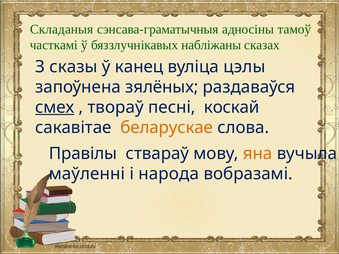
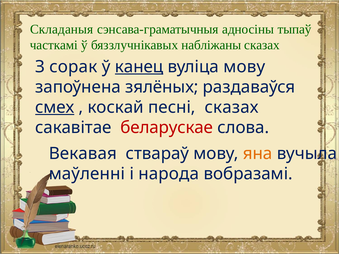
тамоў: тамоў -> тыпаў
сказы: сказы -> сорак
канец underline: none -> present
вуліца цэлы: цэлы -> мову
твораў: твораў -> коскай
песні коскай: коскай -> сказах
беларускае colour: orange -> red
Правілы: Правілы -> Векавая
